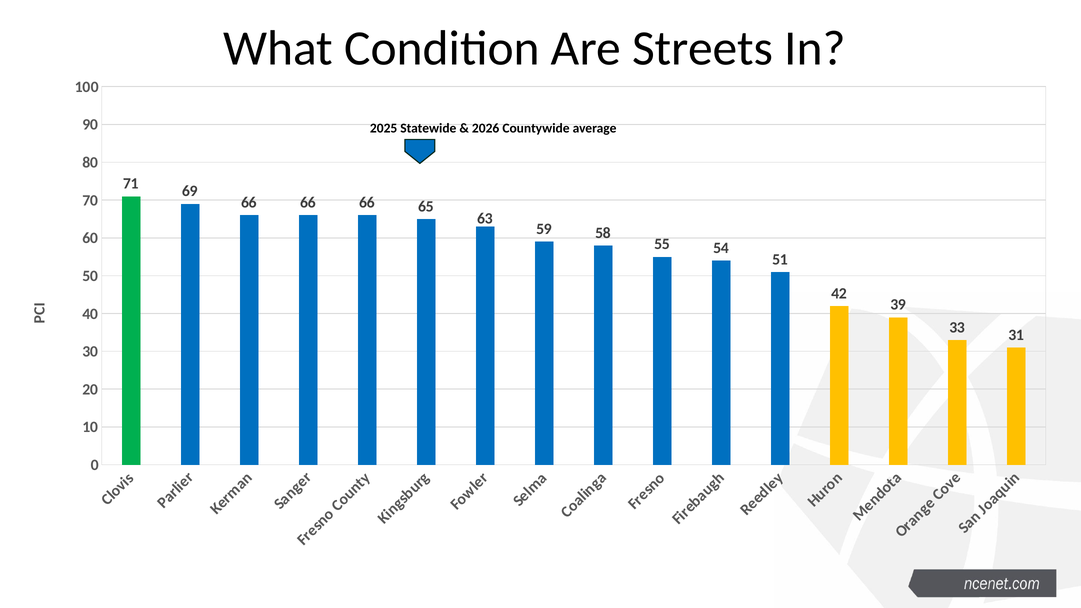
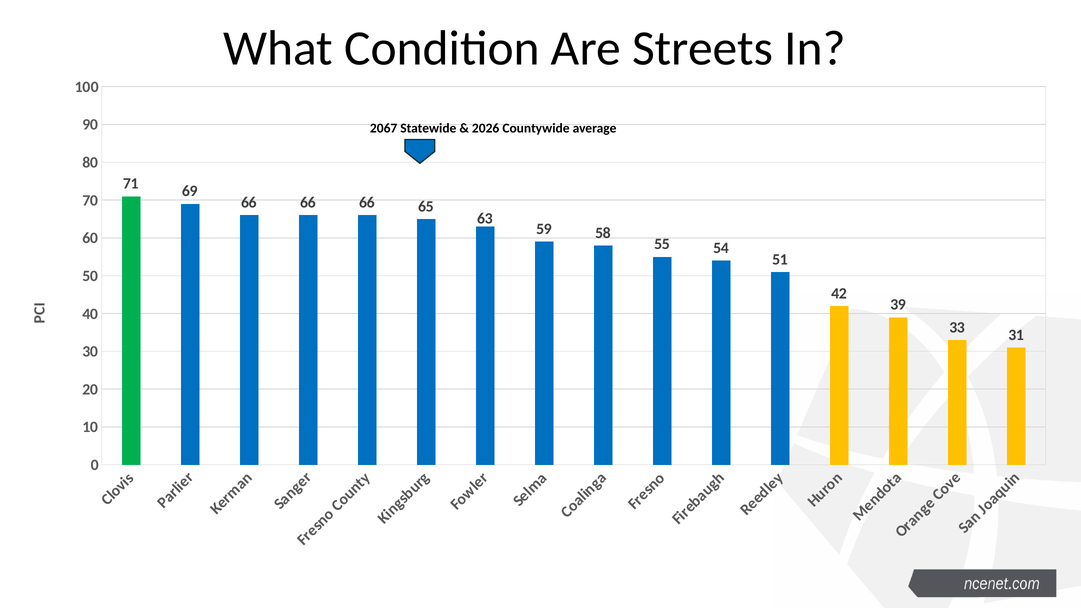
2025: 2025 -> 2067
